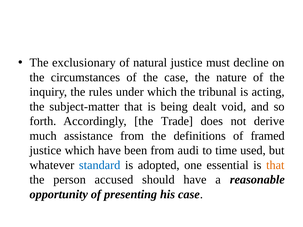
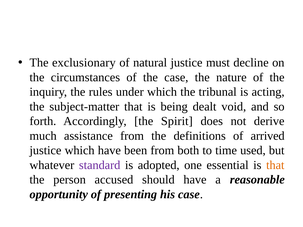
Trade: Trade -> Spirit
framed: framed -> arrived
audi: audi -> both
standard colour: blue -> purple
